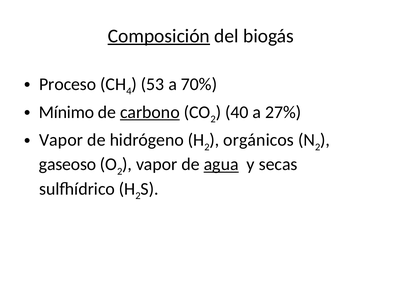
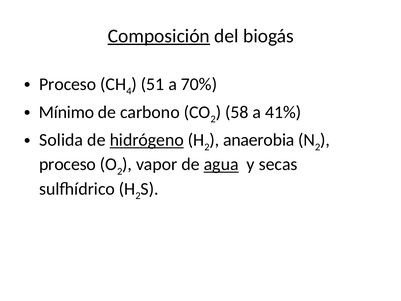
53: 53 -> 51
carbono underline: present -> none
40: 40 -> 58
27%: 27% -> 41%
Vapor at (61, 140): Vapor -> Solida
hidrógeno underline: none -> present
orgánicos: orgánicos -> anaerobia
gaseoso at (68, 164): gaseoso -> proceso
